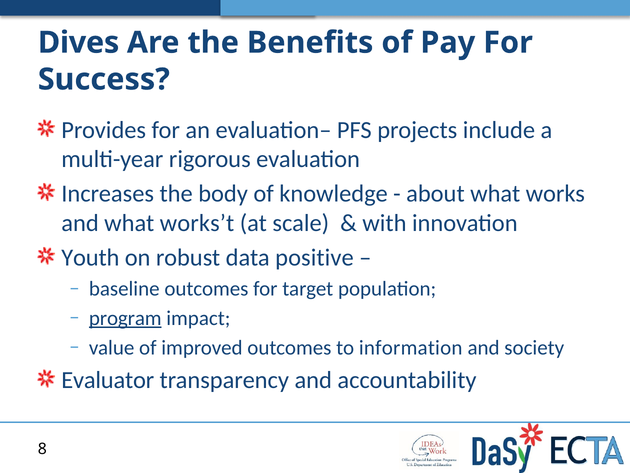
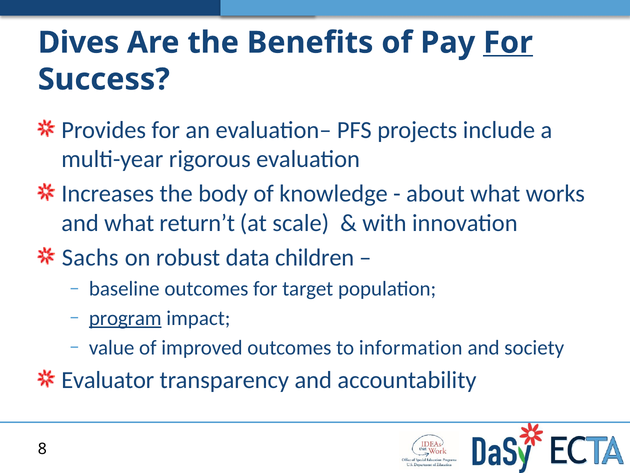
For at (508, 43) underline: none -> present
works’t: works’t -> return’t
Youth: Youth -> Sachs
positive: positive -> children
